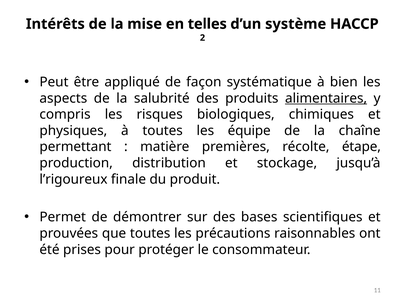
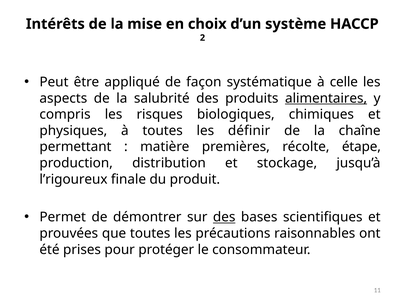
telles: telles -> choix
bien: bien -> celle
équipe: équipe -> définir
des at (224, 217) underline: none -> present
